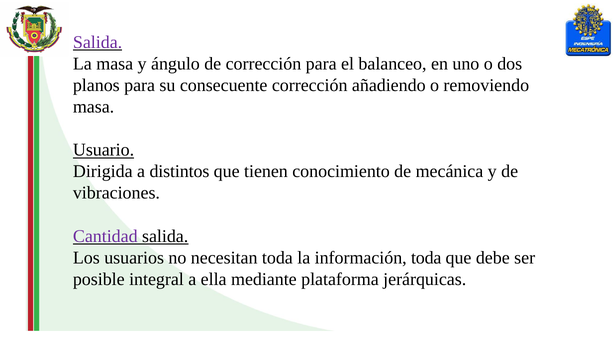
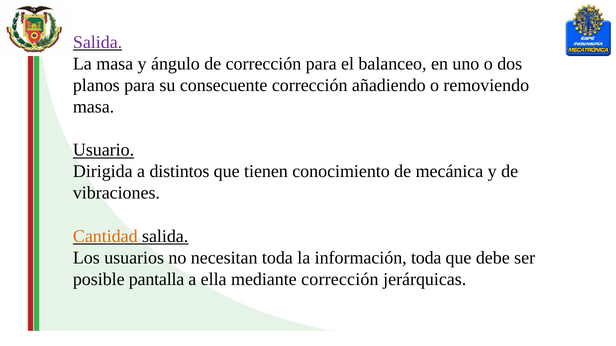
Cantidad colour: purple -> orange
integral: integral -> pantalla
mediante plataforma: plataforma -> corrección
